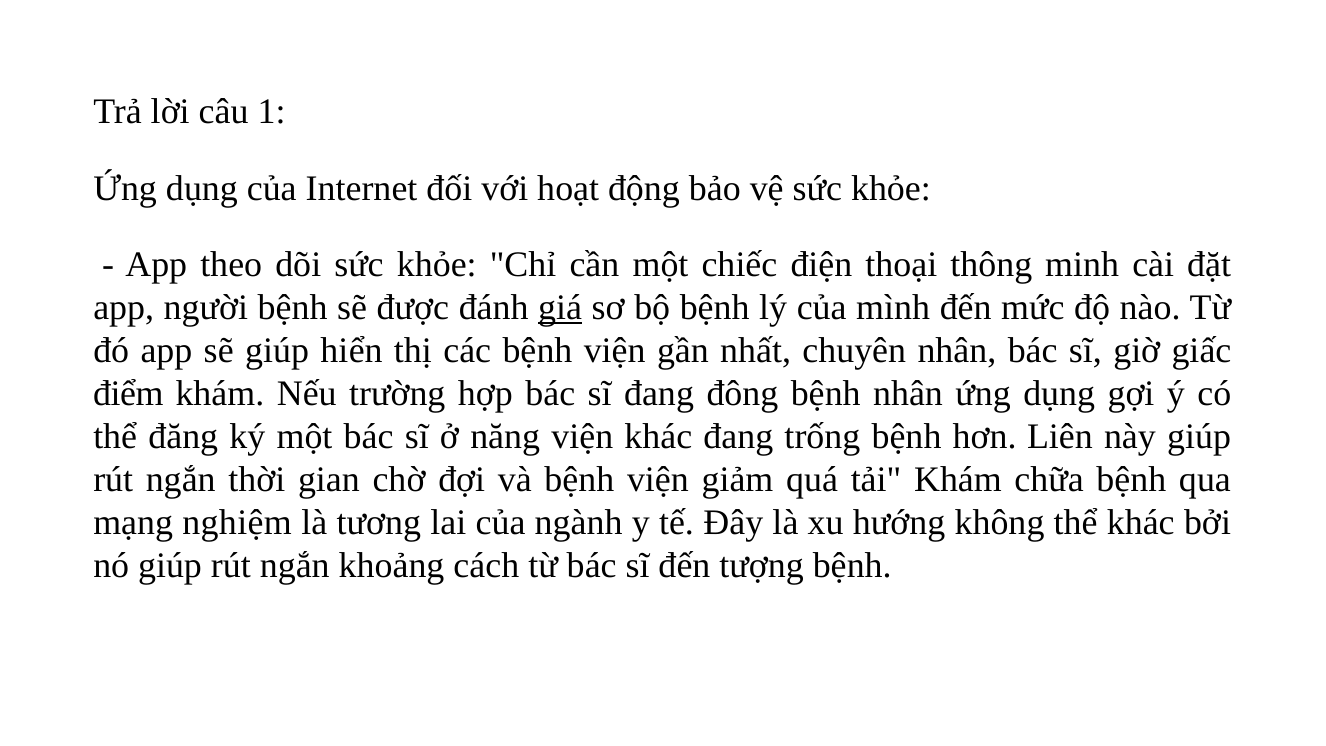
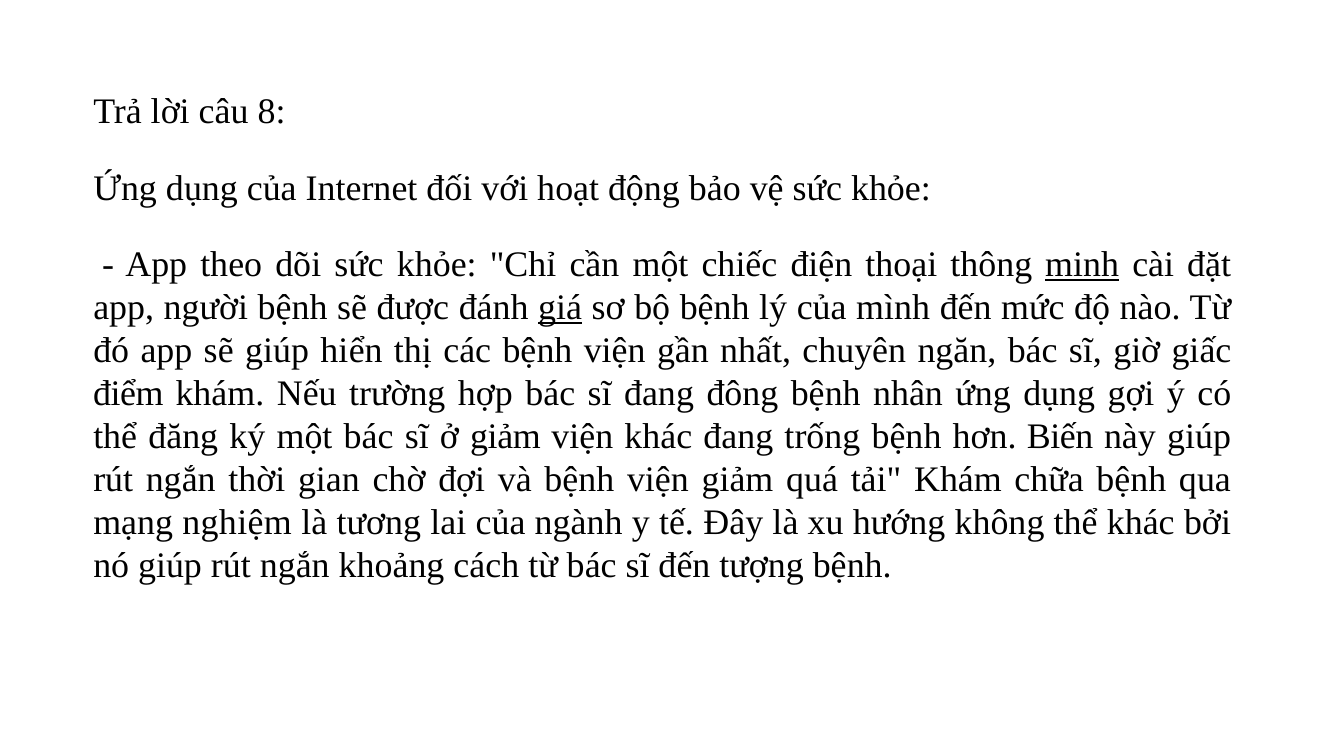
1: 1 -> 8
minh underline: none -> present
chuyên nhân: nhân -> ngăn
ở năng: năng -> giảm
Liên: Liên -> Biến
